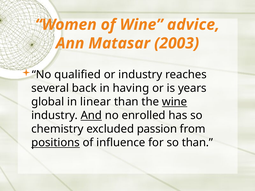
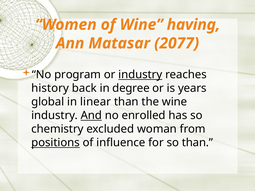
advice: advice -> having
2003: 2003 -> 2077
qualified: qualified -> program
industry at (140, 75) underline: none -> present
several: several -> history
having: having -> degree
wine at (175, 102) underline: present -> none
passion: passion -> woman
